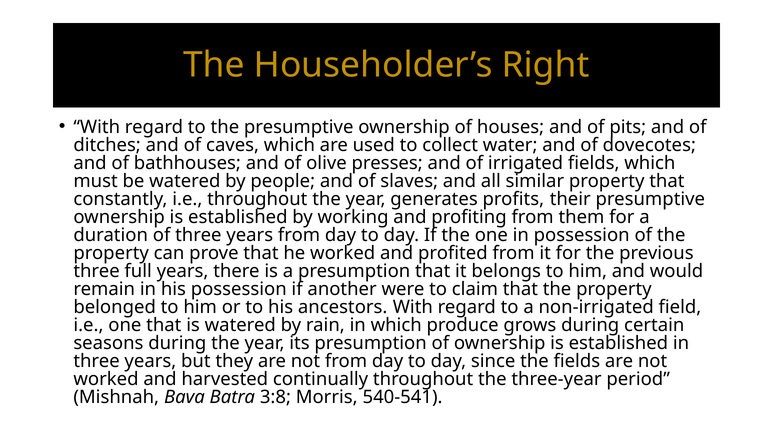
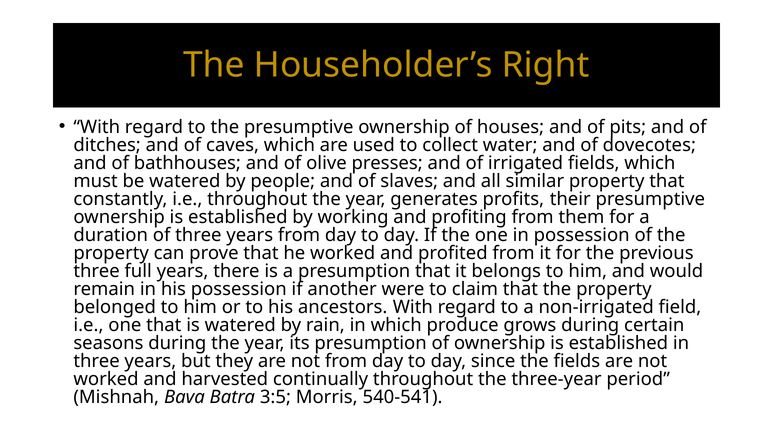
3:8: 3:8 -> 3:5
